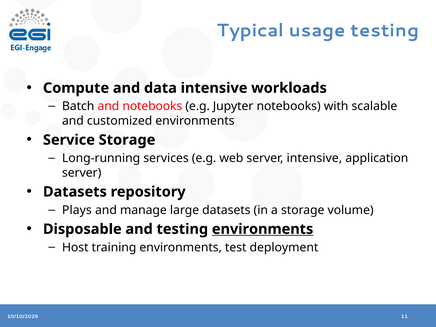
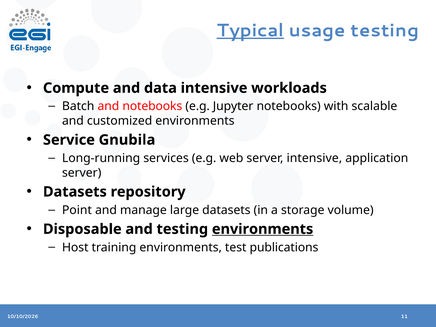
Typical underline: none -> present
Service Storage: Storage -> Gnubila
Plays: Plays -> Point
deployment: deployment -> publications
